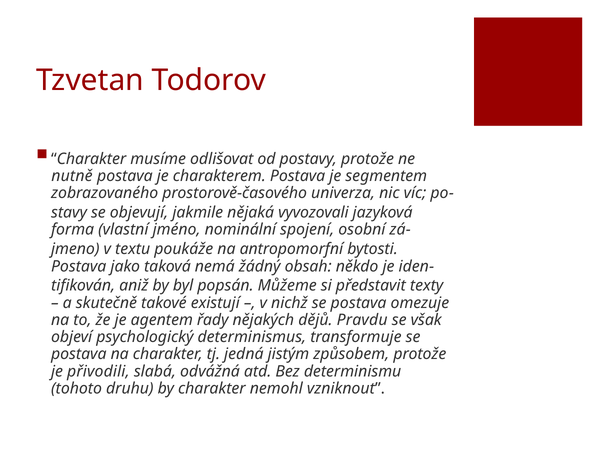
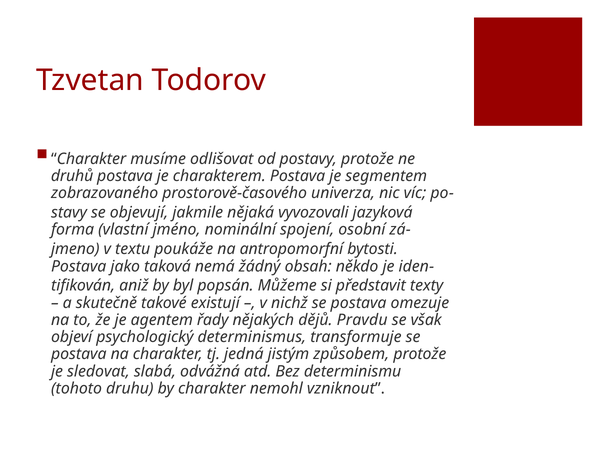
nutně: nutně -> druhů
přivodili: přivodili -> sledovat
